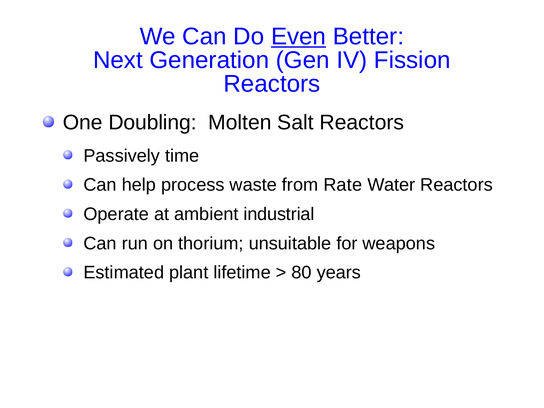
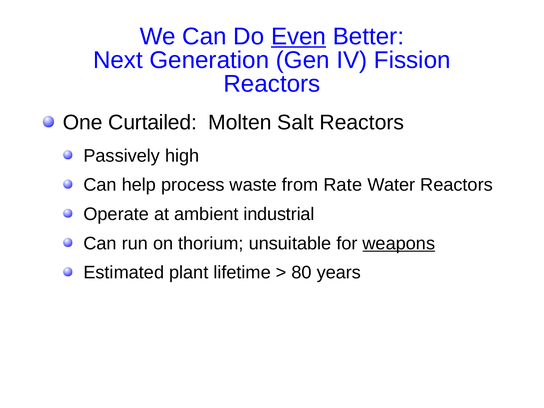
Doubling: Doubling -> Curtailed
time: time -> high
weapons underline: none -> present
